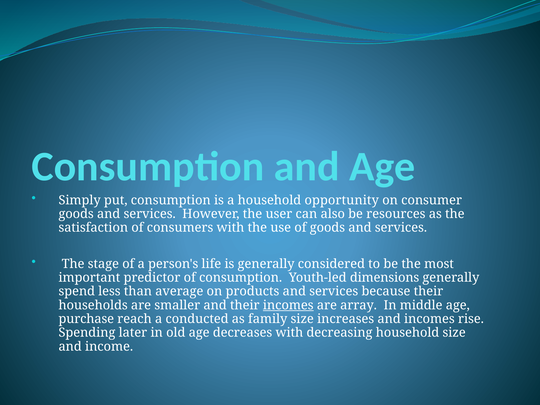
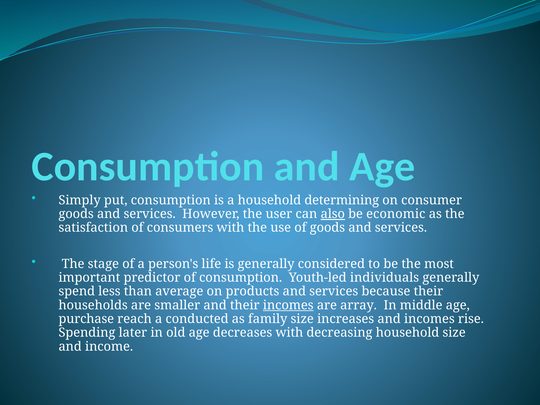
opportunity: opportunity -> determining
also underline: none -> present
resources: resources -> economic
dimensions: dimensions -> individuals
